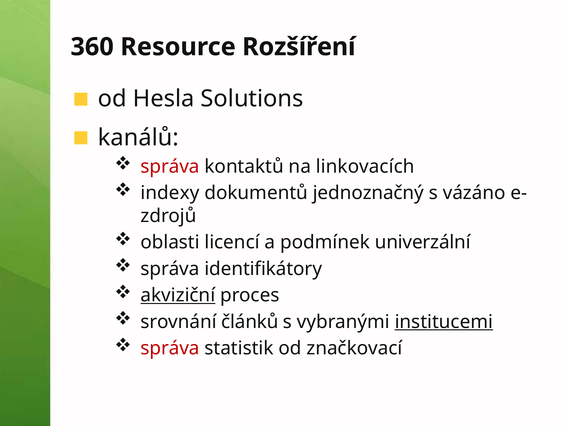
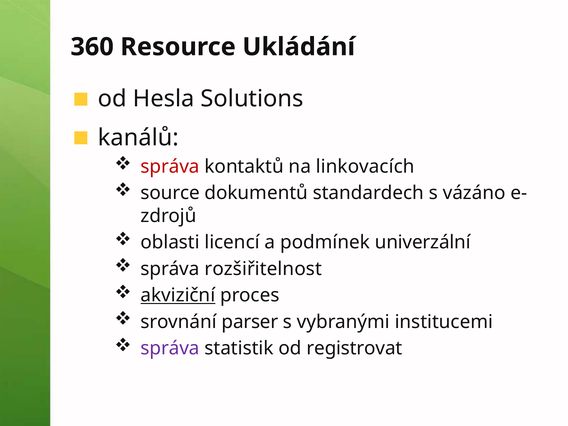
Rozšíření: Rozšíření -> Ukládání
indexy: indexy -> source
jednoznačný: jednoznačný -> standardech
identifikátory: identifikátory -> rozšiřitelnost
článků: článků -> parser
institucemi underline: present -> none
správa at (170, 348) colour: red -> purple
značkovací: značkovací -> registrovat
